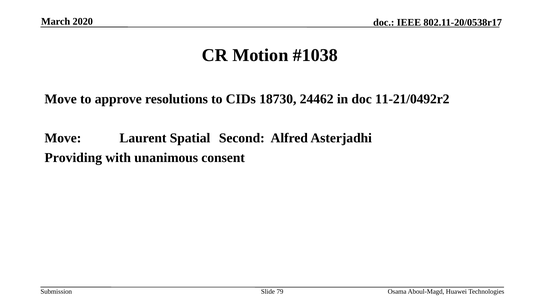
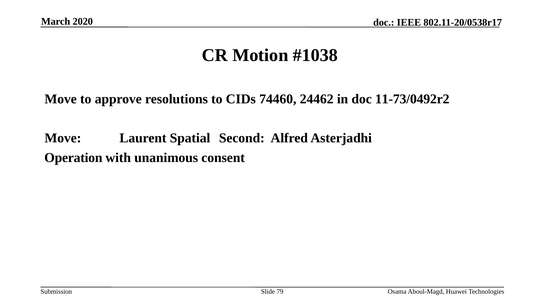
18730: 18730 -> 74460
11-21/0492r2: 11-21/0492r2 -> 11-73/0492r2
Providing: Providing -> Operation
